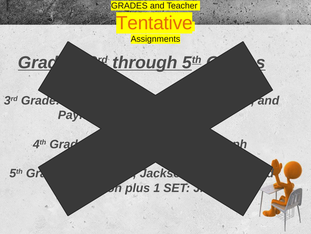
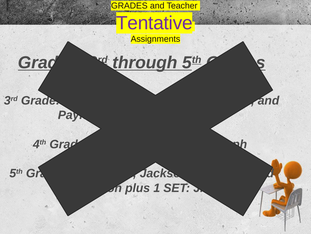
Tentative colour: orange -> purple
